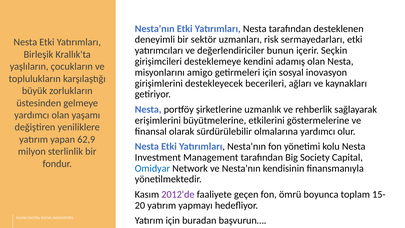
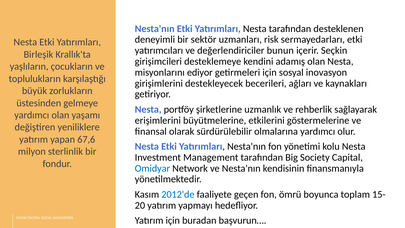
amigo: amigo -> ediyor
62,9: 62,9 -> 67,6
2012'de colour: purple -> blue
